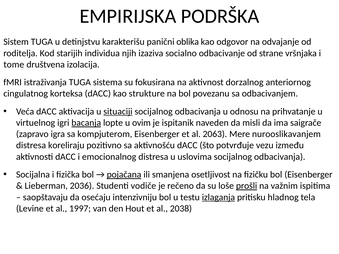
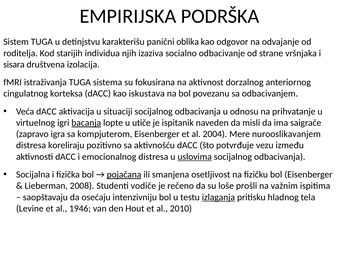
tome: tome -> sisara
strukture: strukture -> iskustava
situaciji underline: present -> none
ovim: ovim -> utiče
2063: 2063 -> 2004
uslovima underline: none -> present
2036: 2036 -> 2008
prošli underline: present -> none
1997: 1997 -> 1946
2038: 2038 -> 2010
